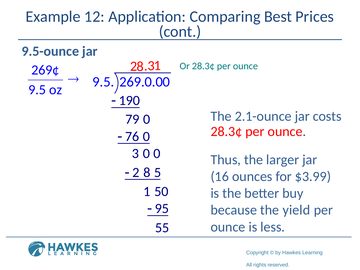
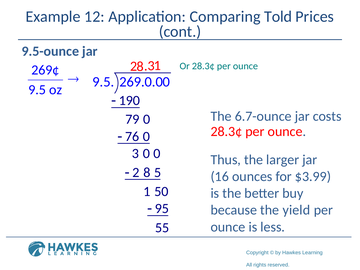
Best: Best -> Told
2.1-ounce: 2.1-ounce -> 6.7-ounce
